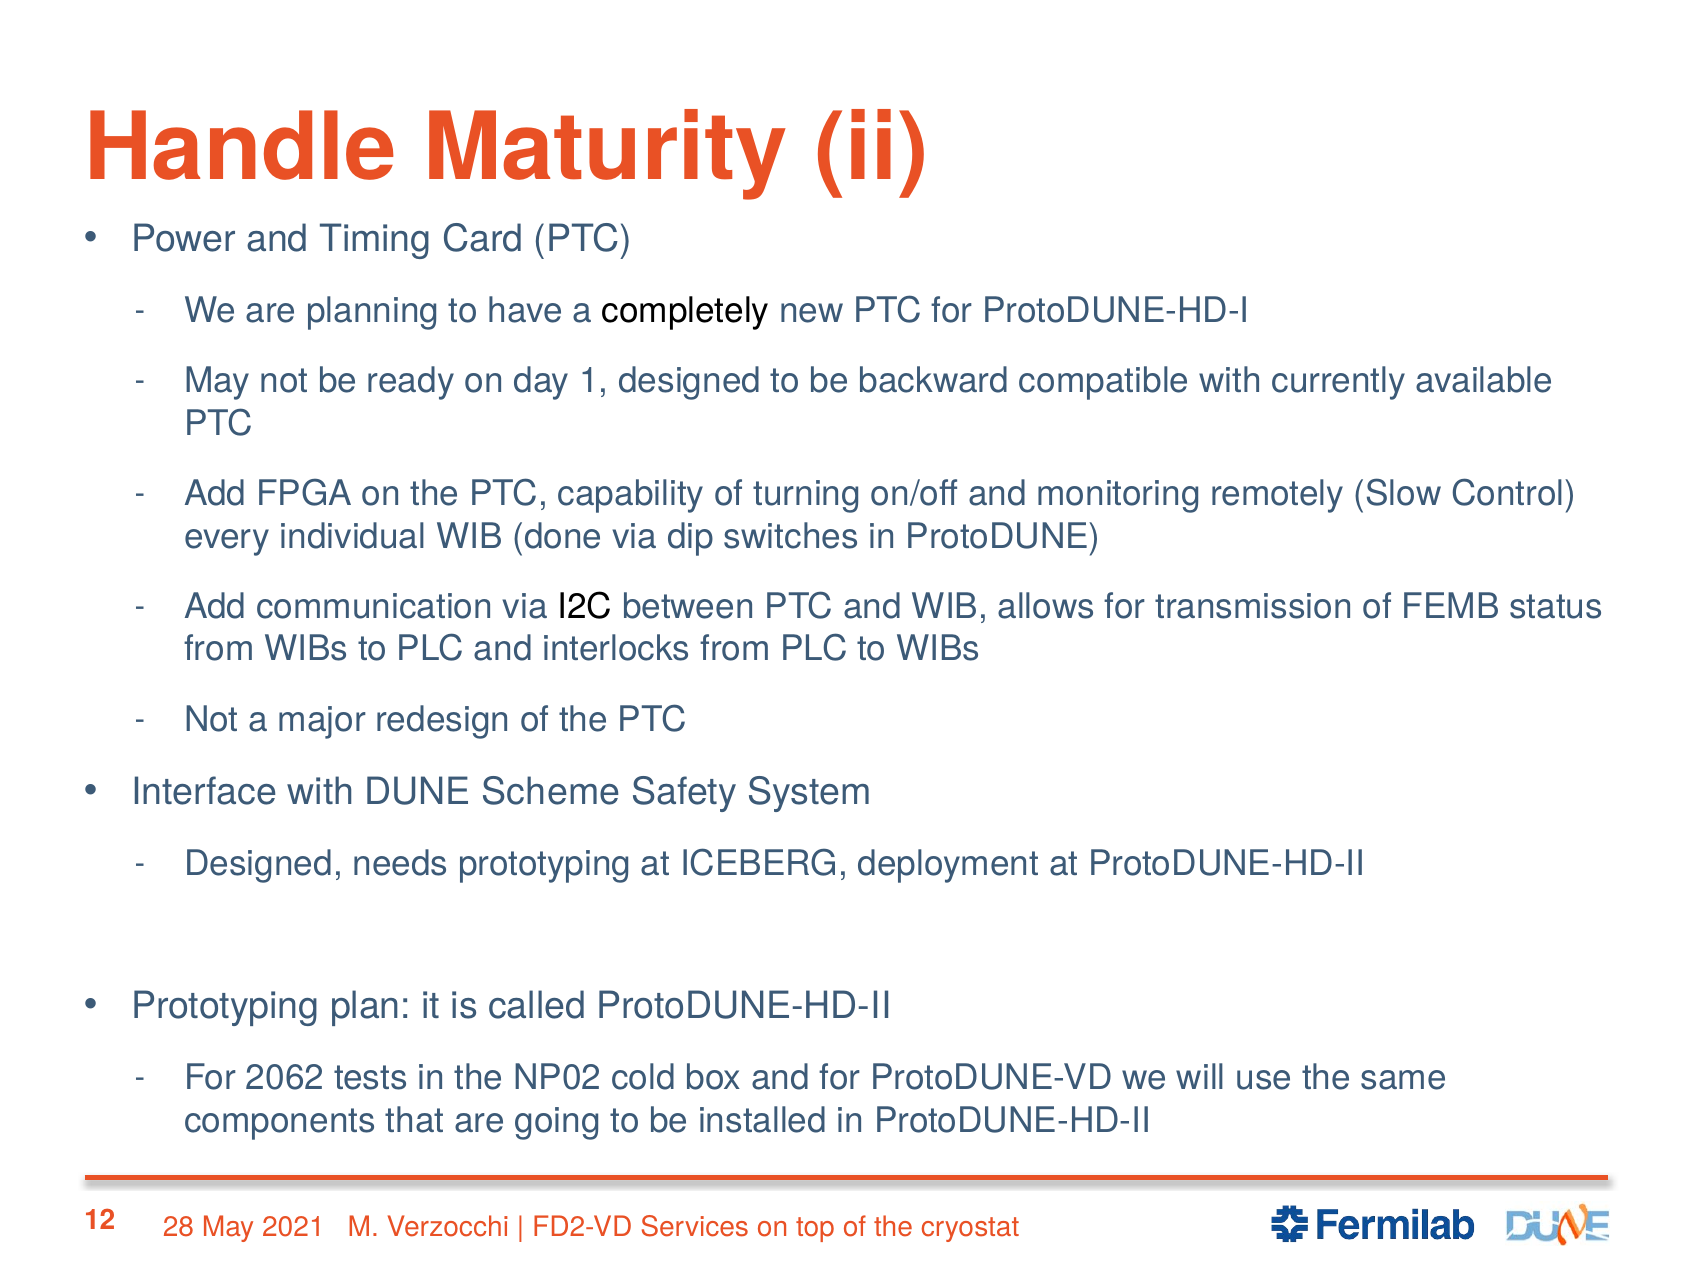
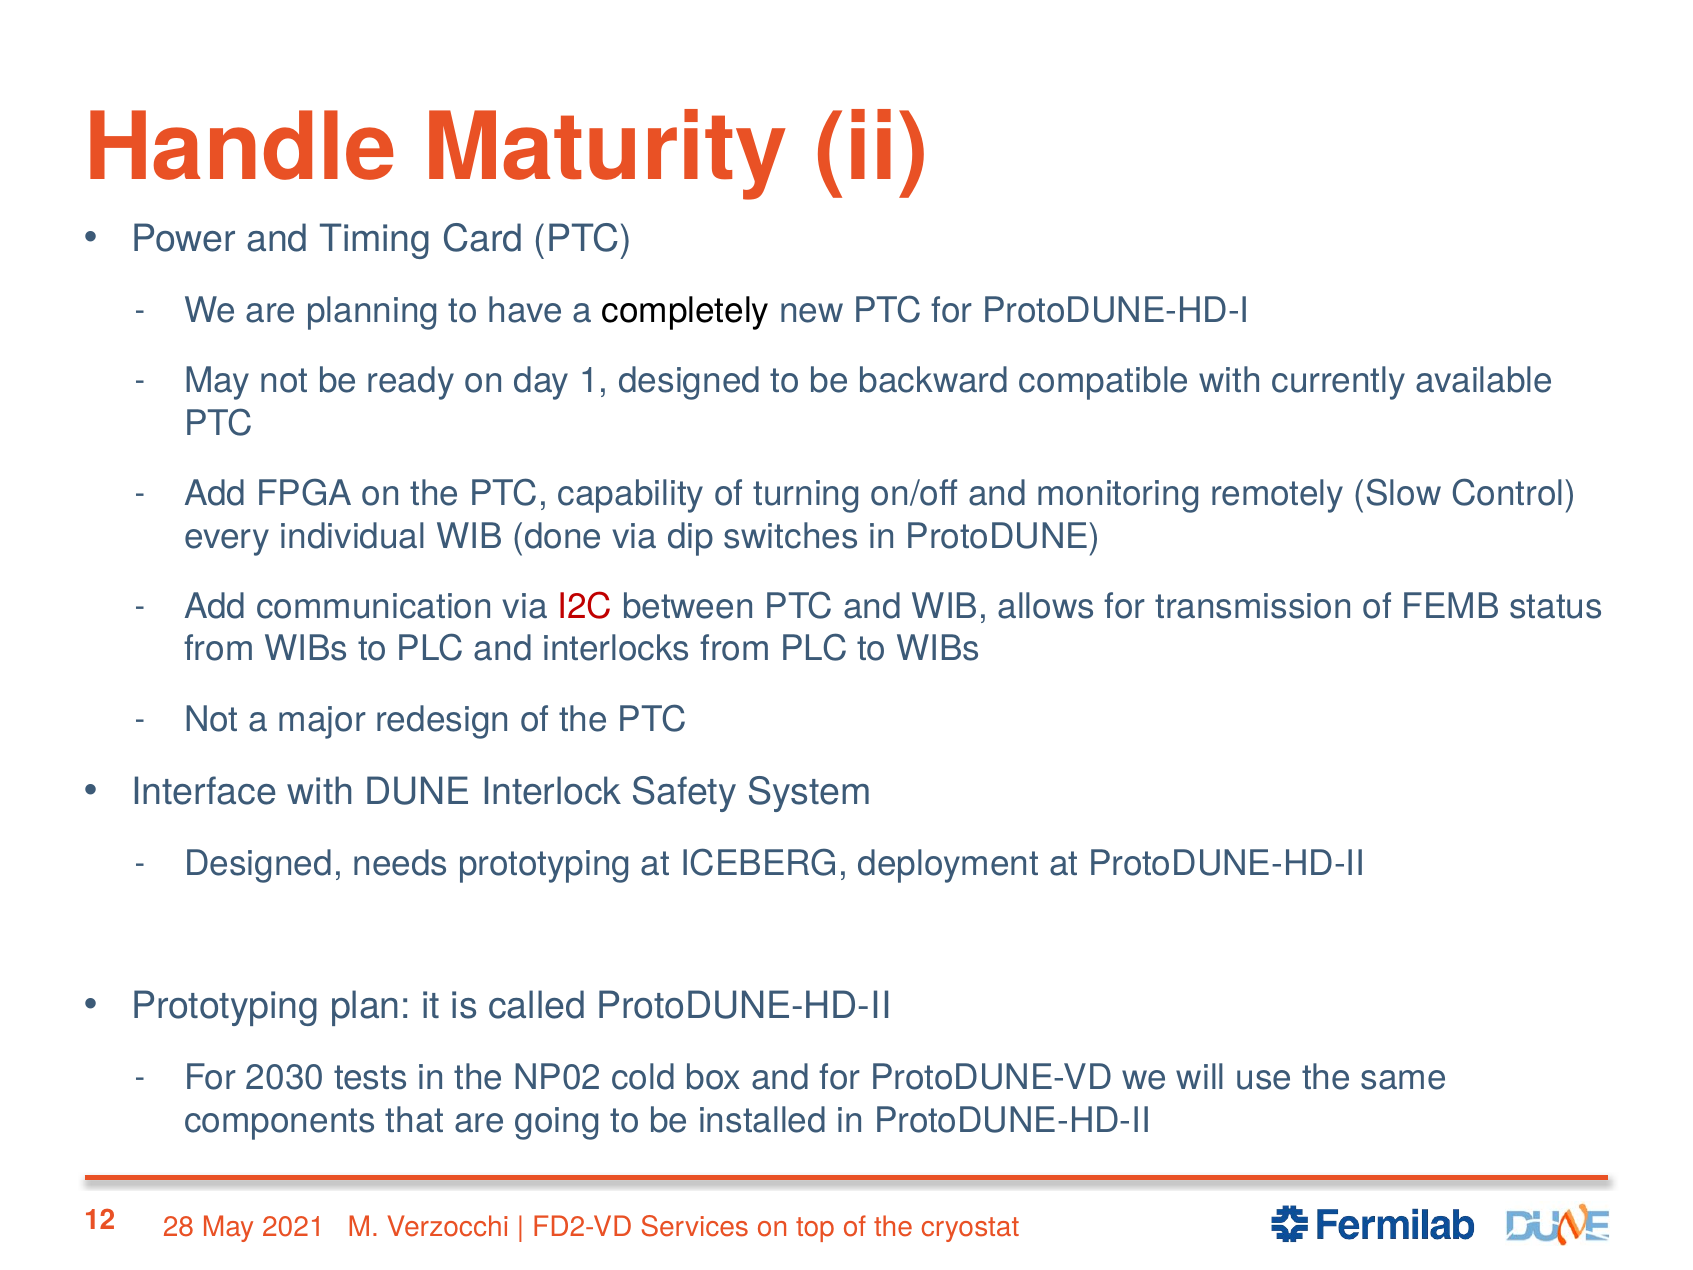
I2C colour: black -> red
Scheme: Scheme -> Interlock
2062: 2062 -> 2030
